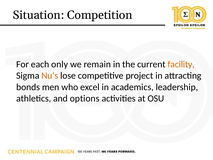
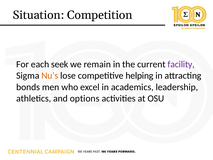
only: only -> seek
facility colour: orange -> purple
project: project -> helping
